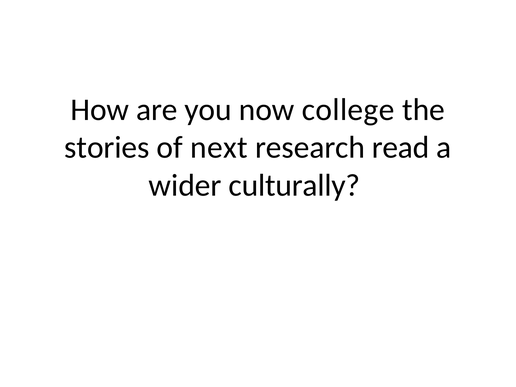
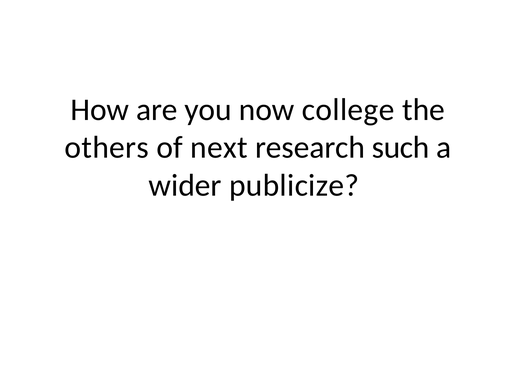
stories: stories -> others
read: read -> such
culturally: culturally -> publicize
